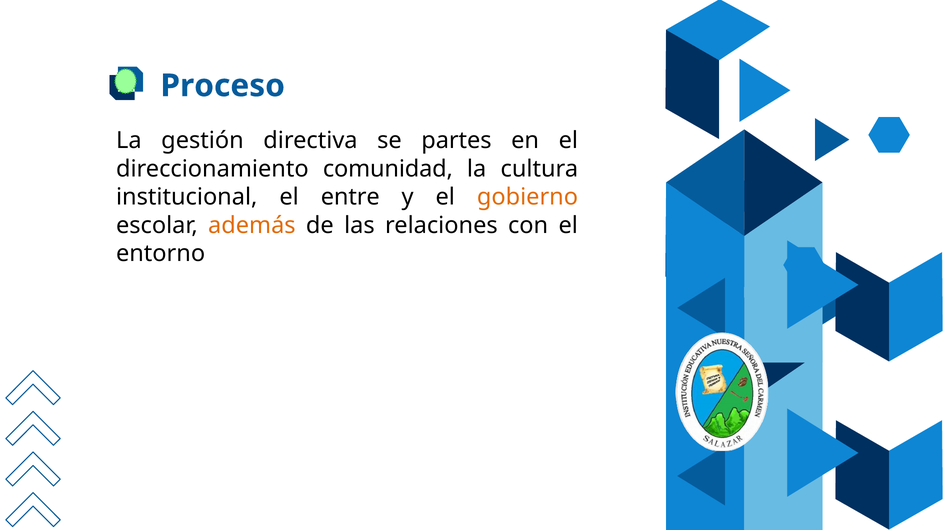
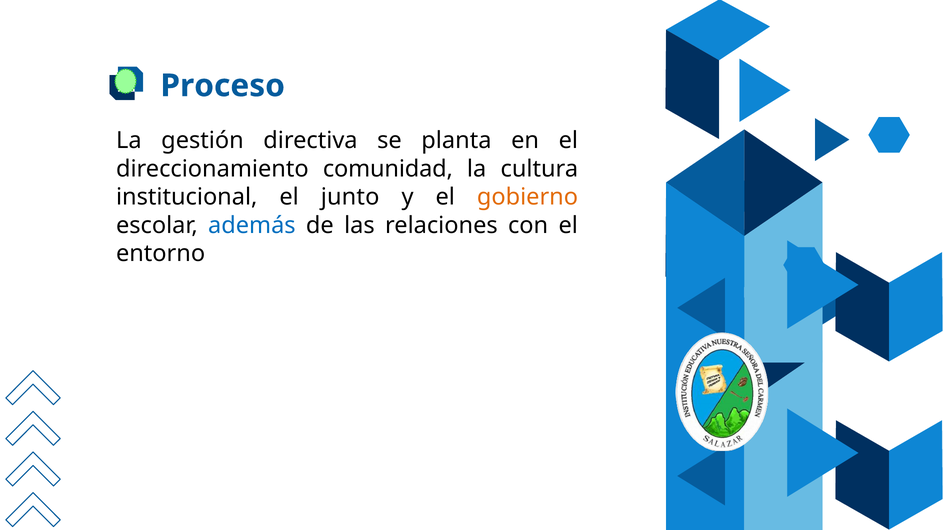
partes: partes -> planta
entre: entre -> junto
además colour: orange -> blue
